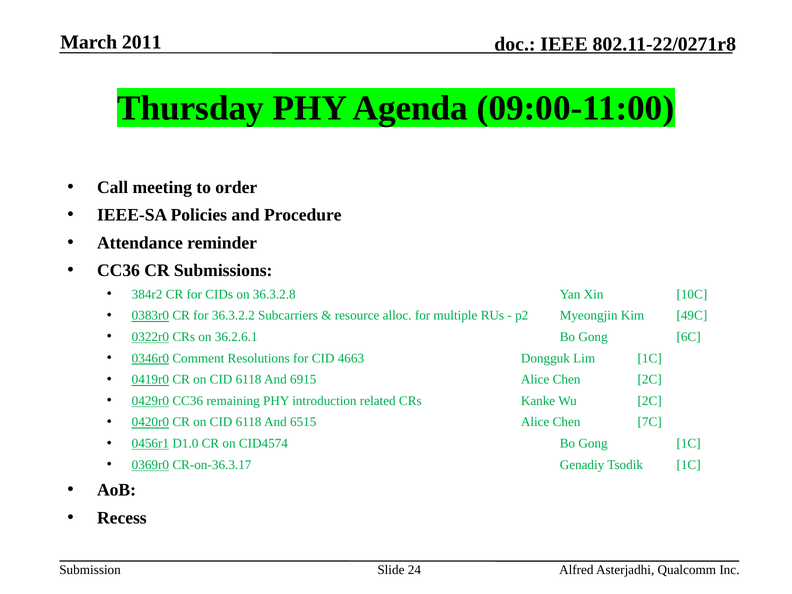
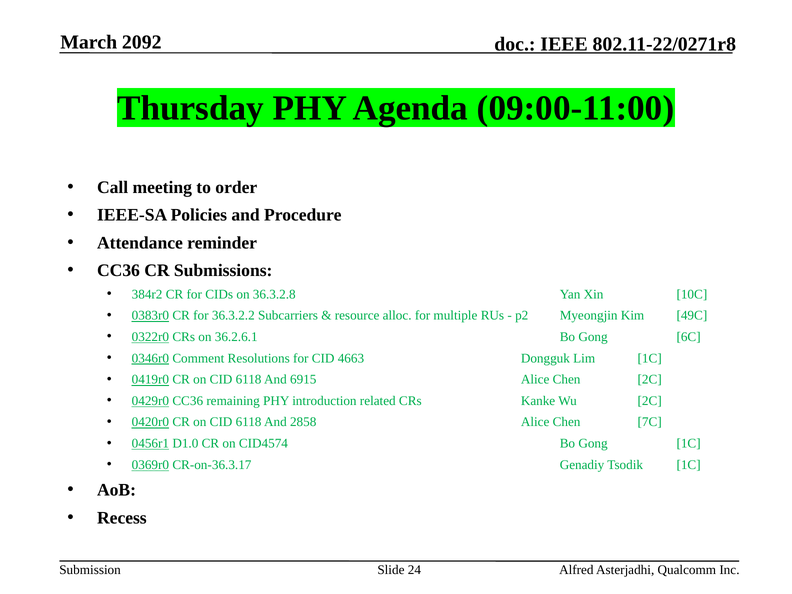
2011: 2011 -> 2092
6515: 6515 -> 2858
